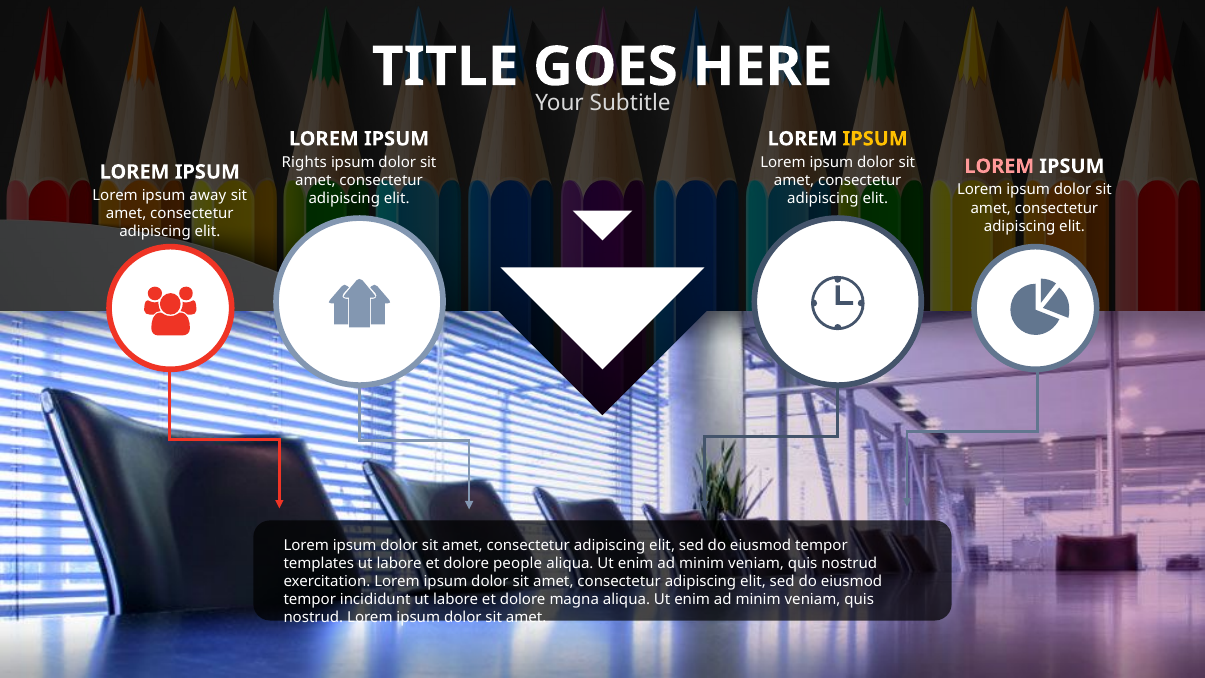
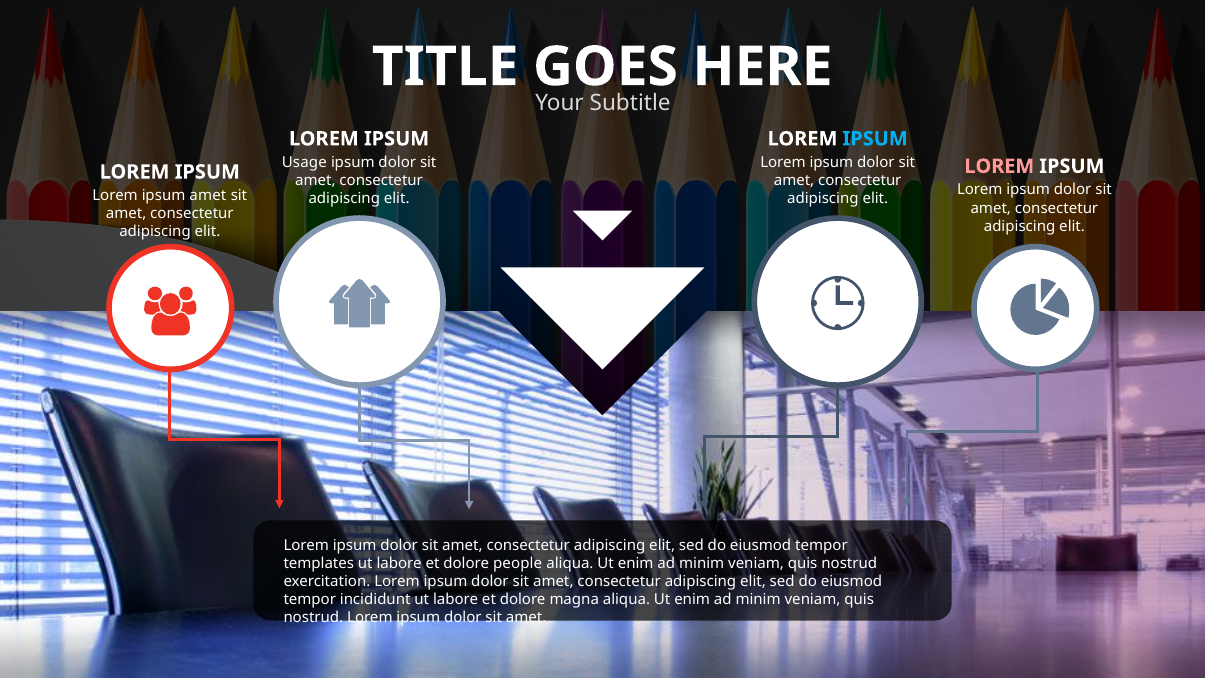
IPSUM at (875, 139) colour: yellow -> light blue
Rights: Rights -> Usage
ipsum away: away -> amet
